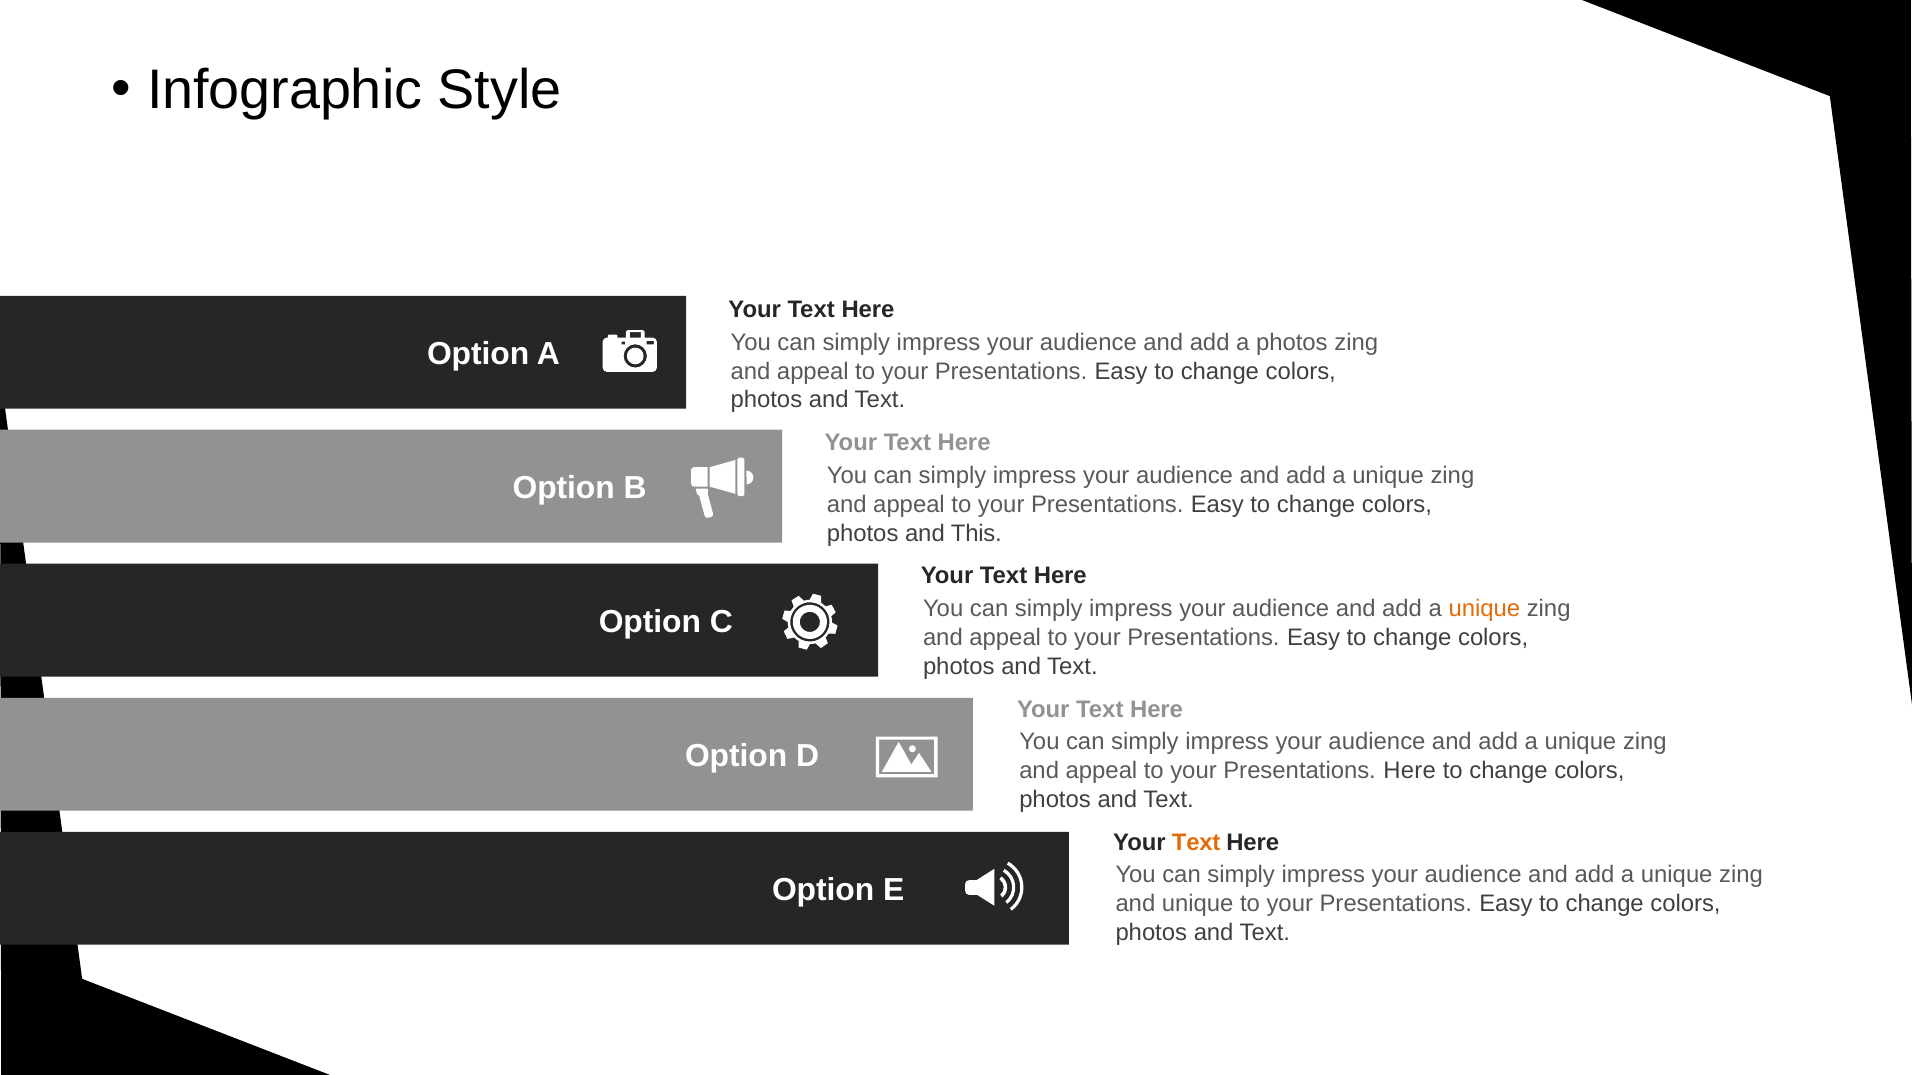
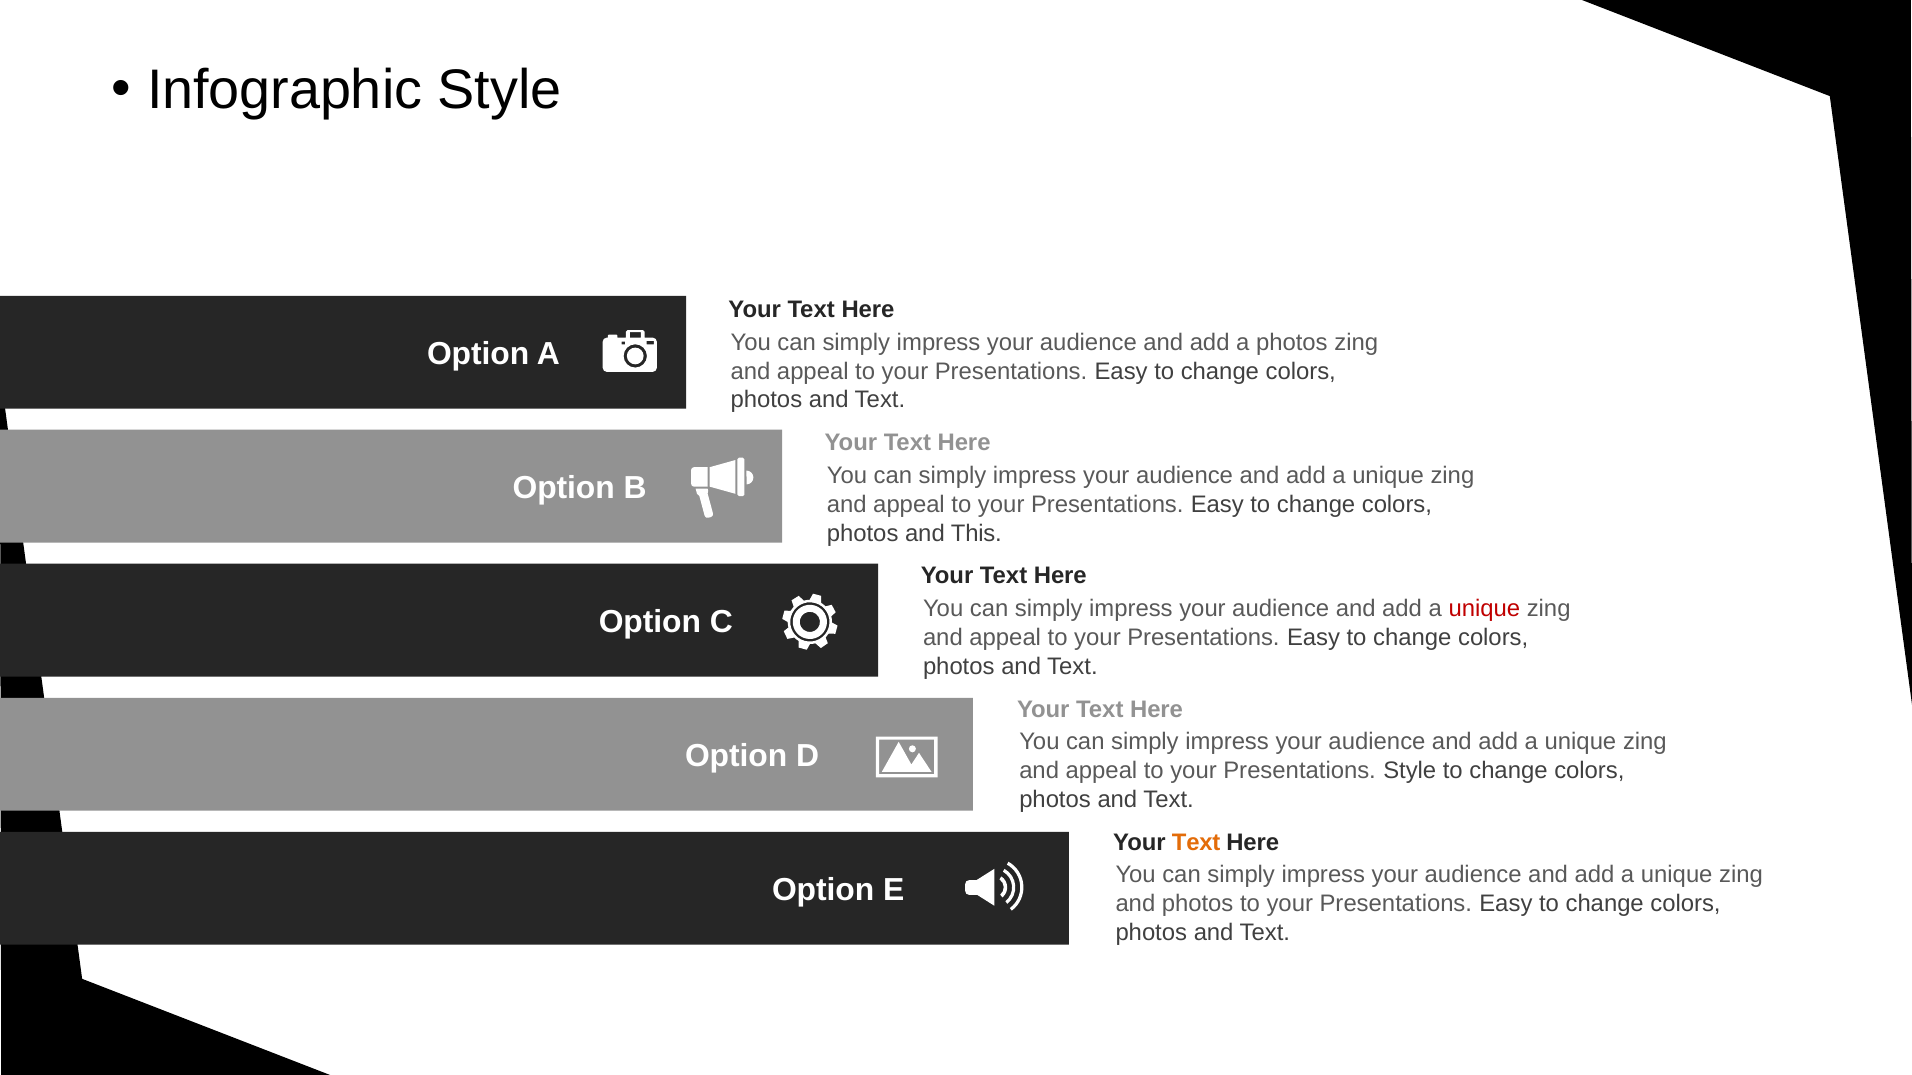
unique at (1484, 609) colour: orange -> red
Presentations Here: Here -> Style
and unique: unique -> photos
